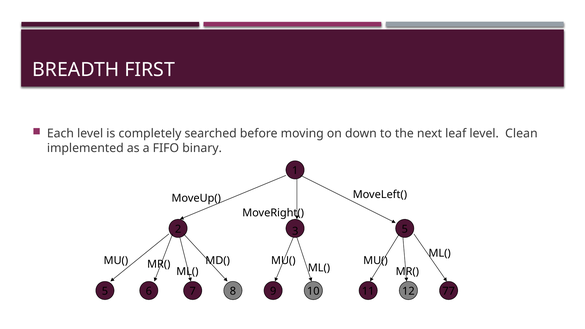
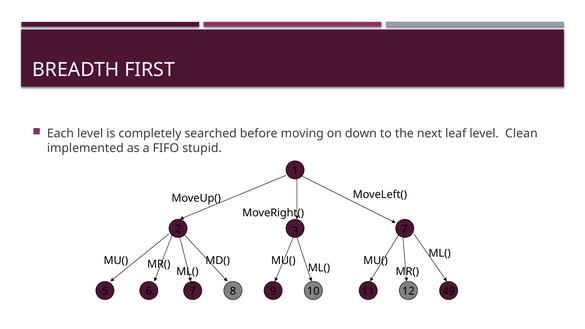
binary: binary -> stupid
2 5: 5 -> 7
77: 77 -> 49
